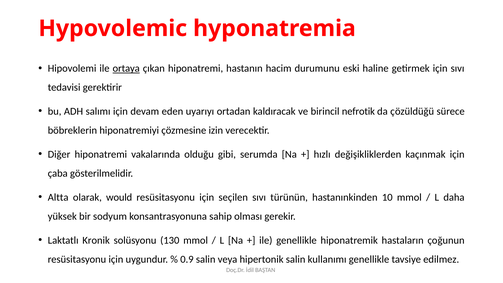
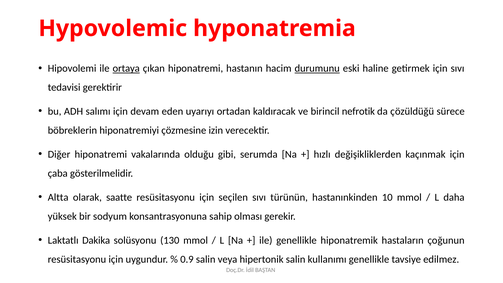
durumunu underline: none -> present
would: would -> saatte
Kronik: Kronik -> Dakika
